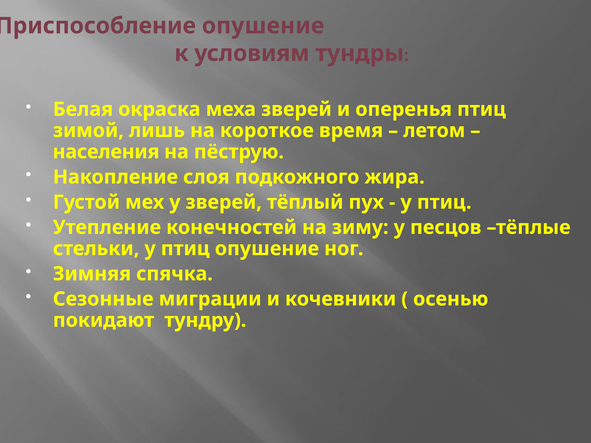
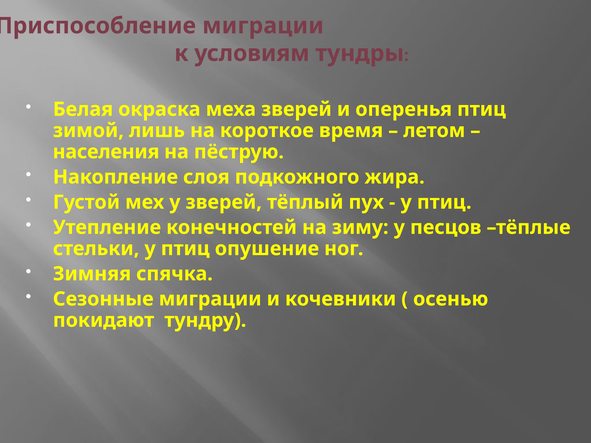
опушение at (263, 26): опушение -> миграции
